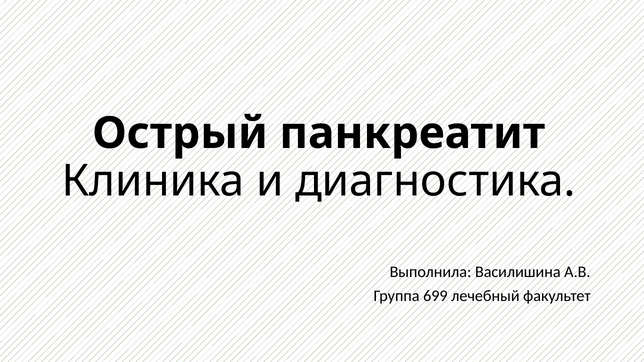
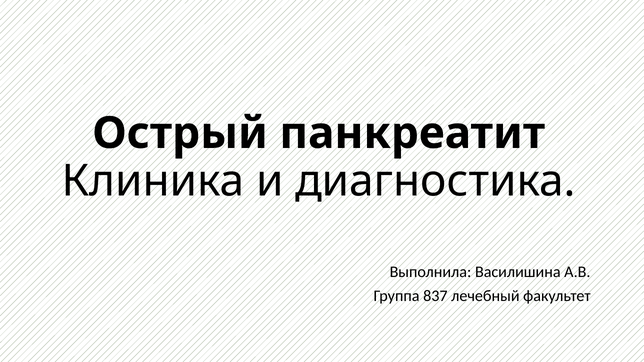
699: 699 -> 837
